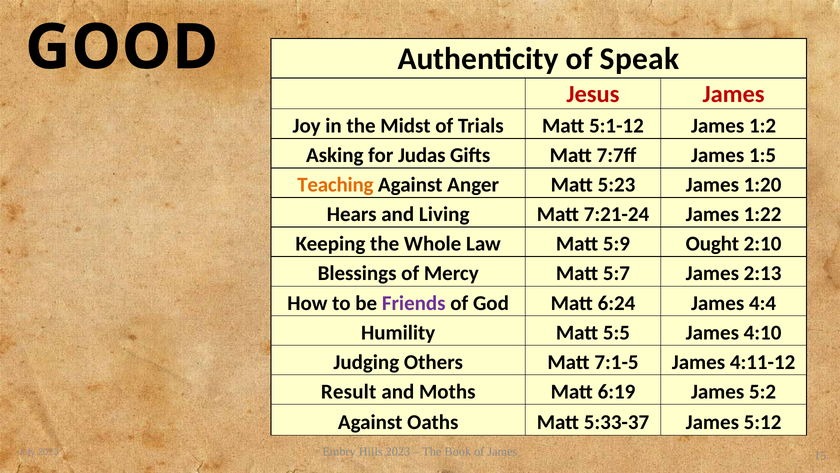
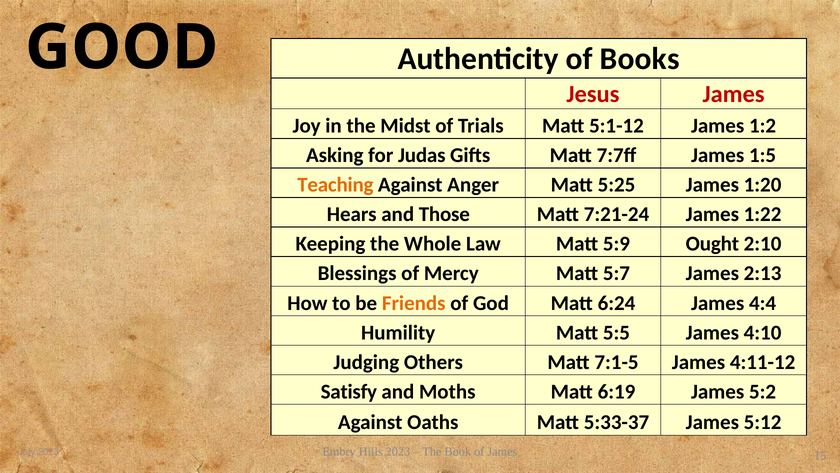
Speak: Speak -> Books
5:23: 5:23 -> 5:25
Living: Living -> Those
Friends colour: purple -> orange
Result: Result -> Satisfy
